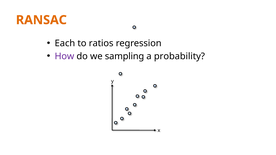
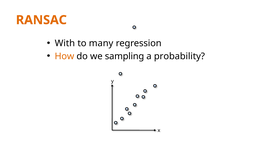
Each: Each -> With
ratios: ratios -> many
How colour: purple -> orange
